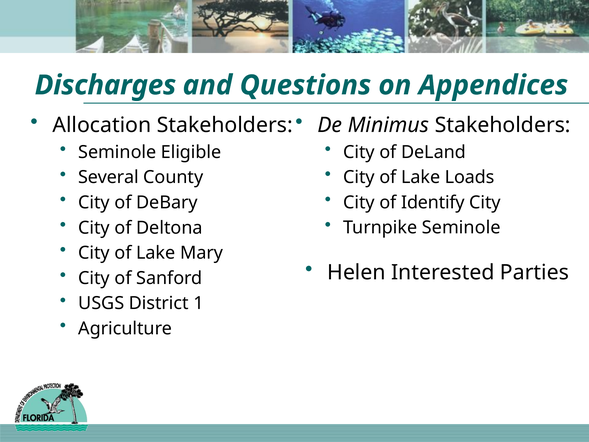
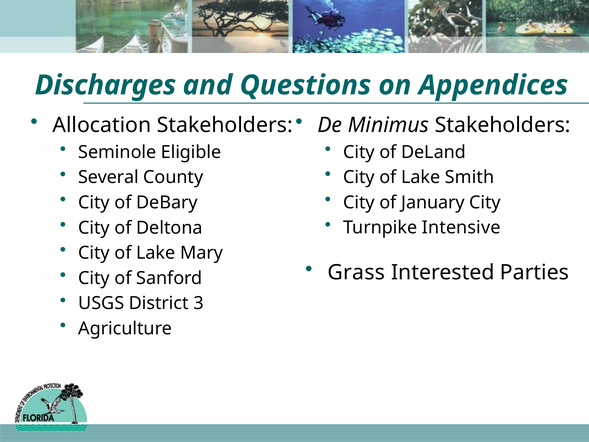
Loads: Loads -> Smith
Identify: Identify -> January
Turnpike Seminole: Seminole -> Intensive
Helen: Helen -> Grass
1: 1 -> 3
